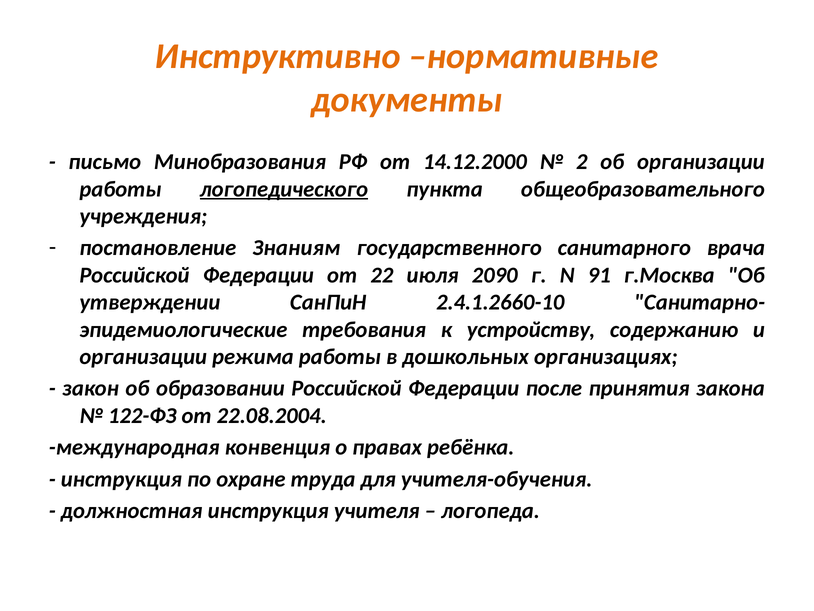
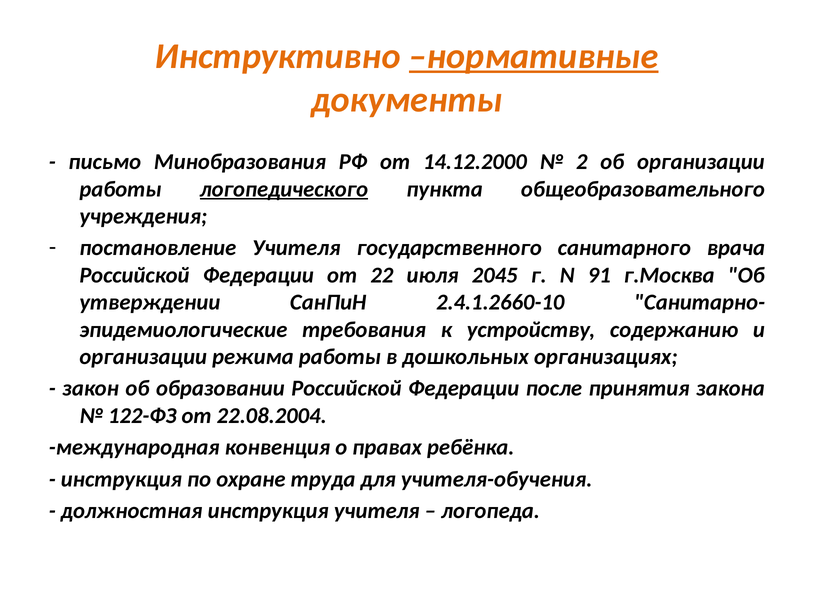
нормативные underline: none -> present
постановление Знаниям: Знаниям -> Учителя
2090: 2090 -> 2045
